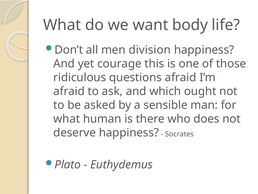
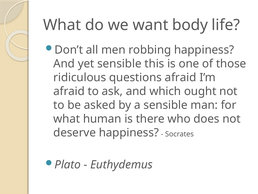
division: division -> robbing
yet courage: courage -> sensible
